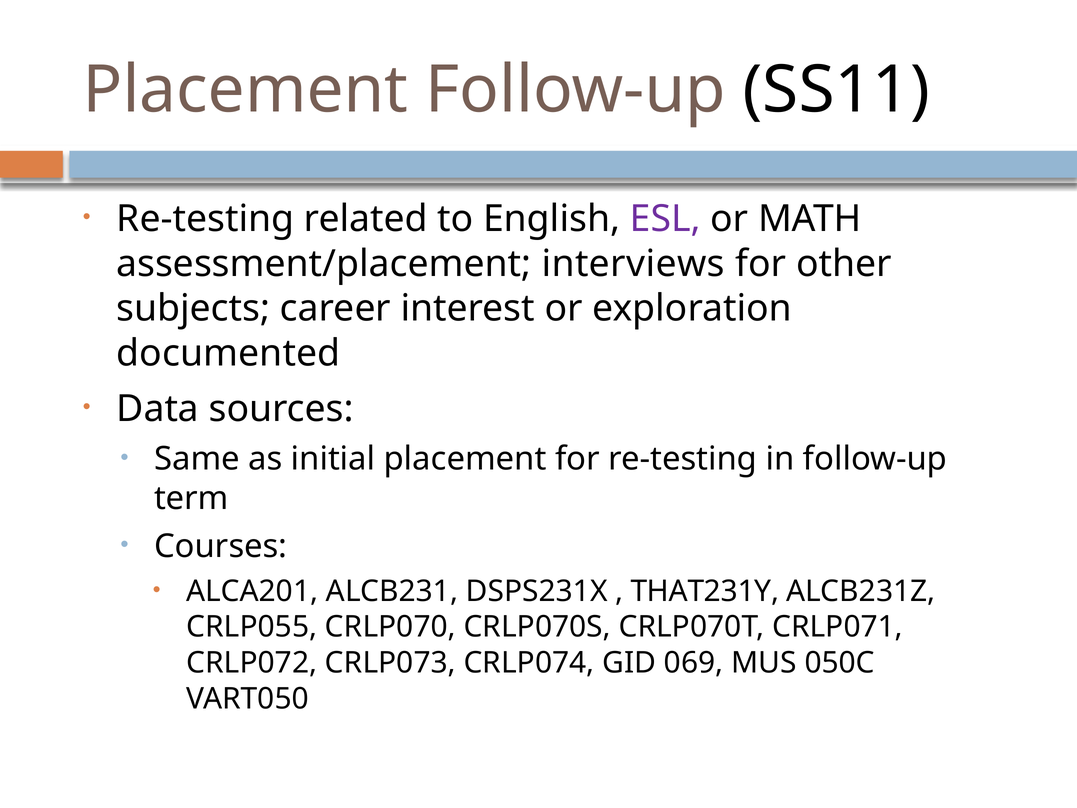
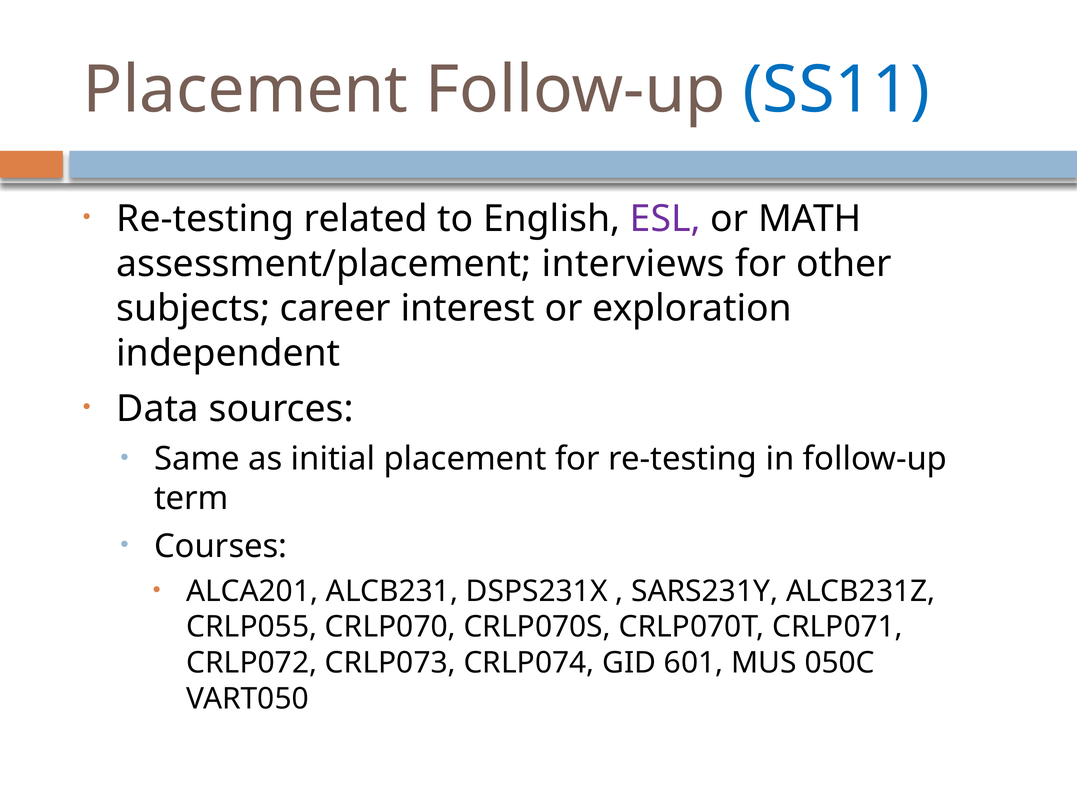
SS11 colour: black -> blue
documented: documented -> independent
THAT231Y: THAT231Y -> SARS231Y
069: 069 -> 601
